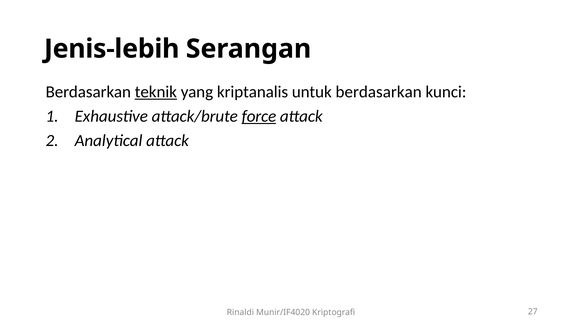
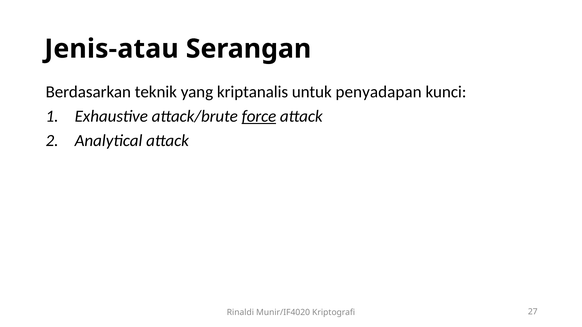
Jenis-lebih: Jenis-lebih -> Jenis-atau
teknik underline: present -> none
untuk berdasarkan: berdasarkan -> penyadapan
